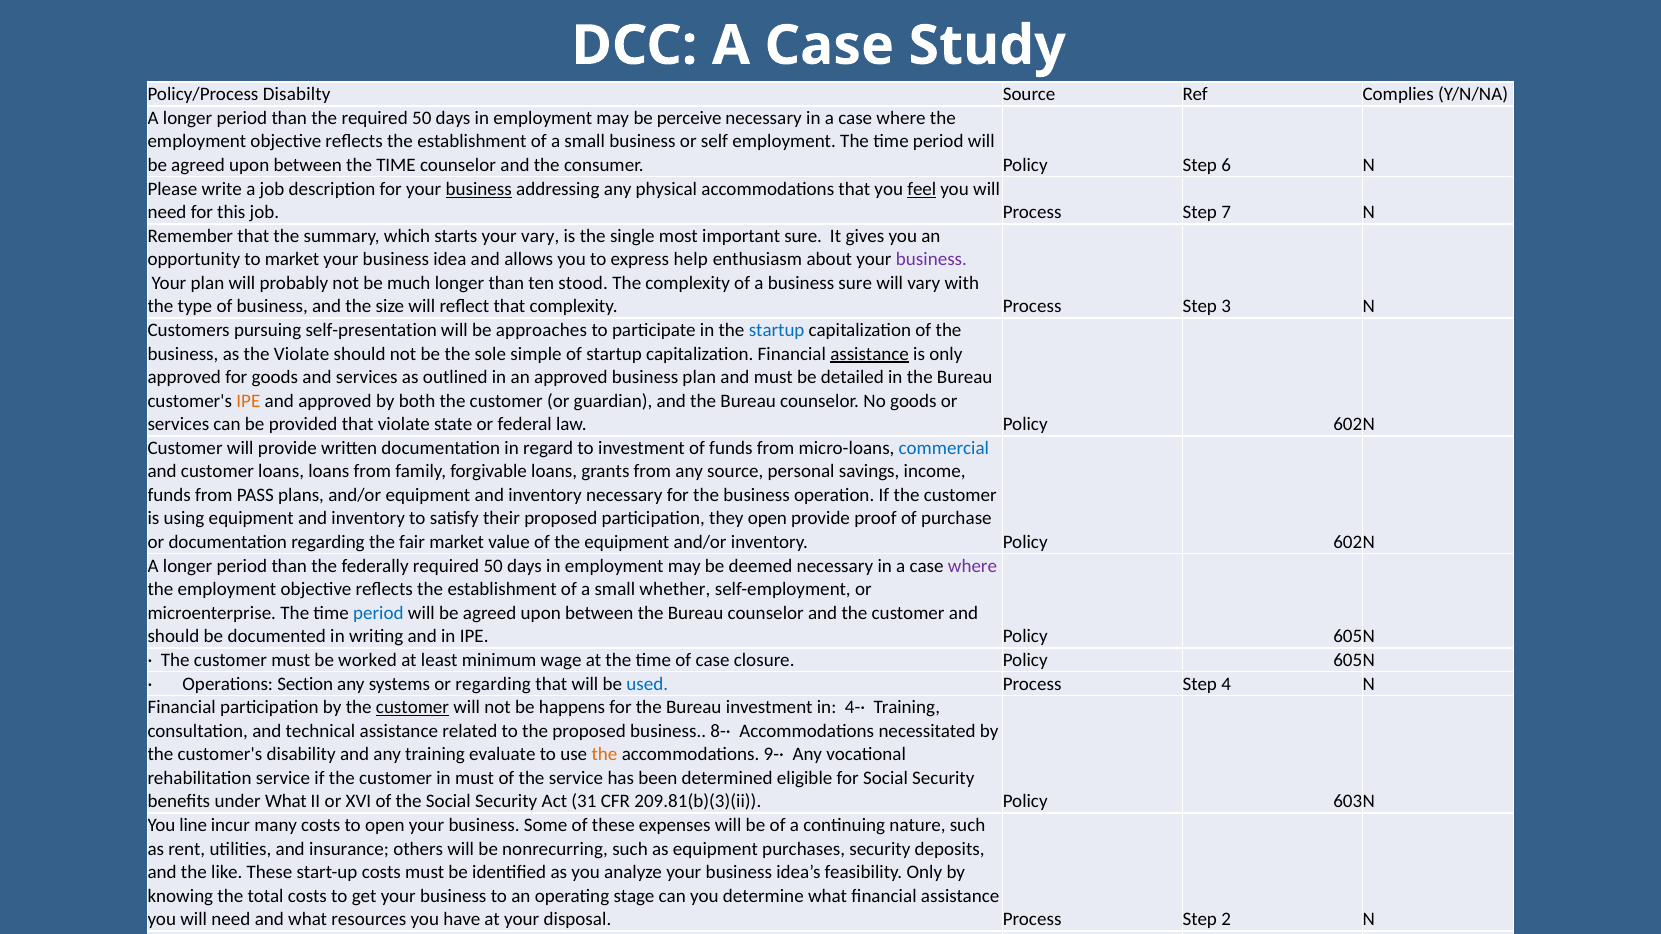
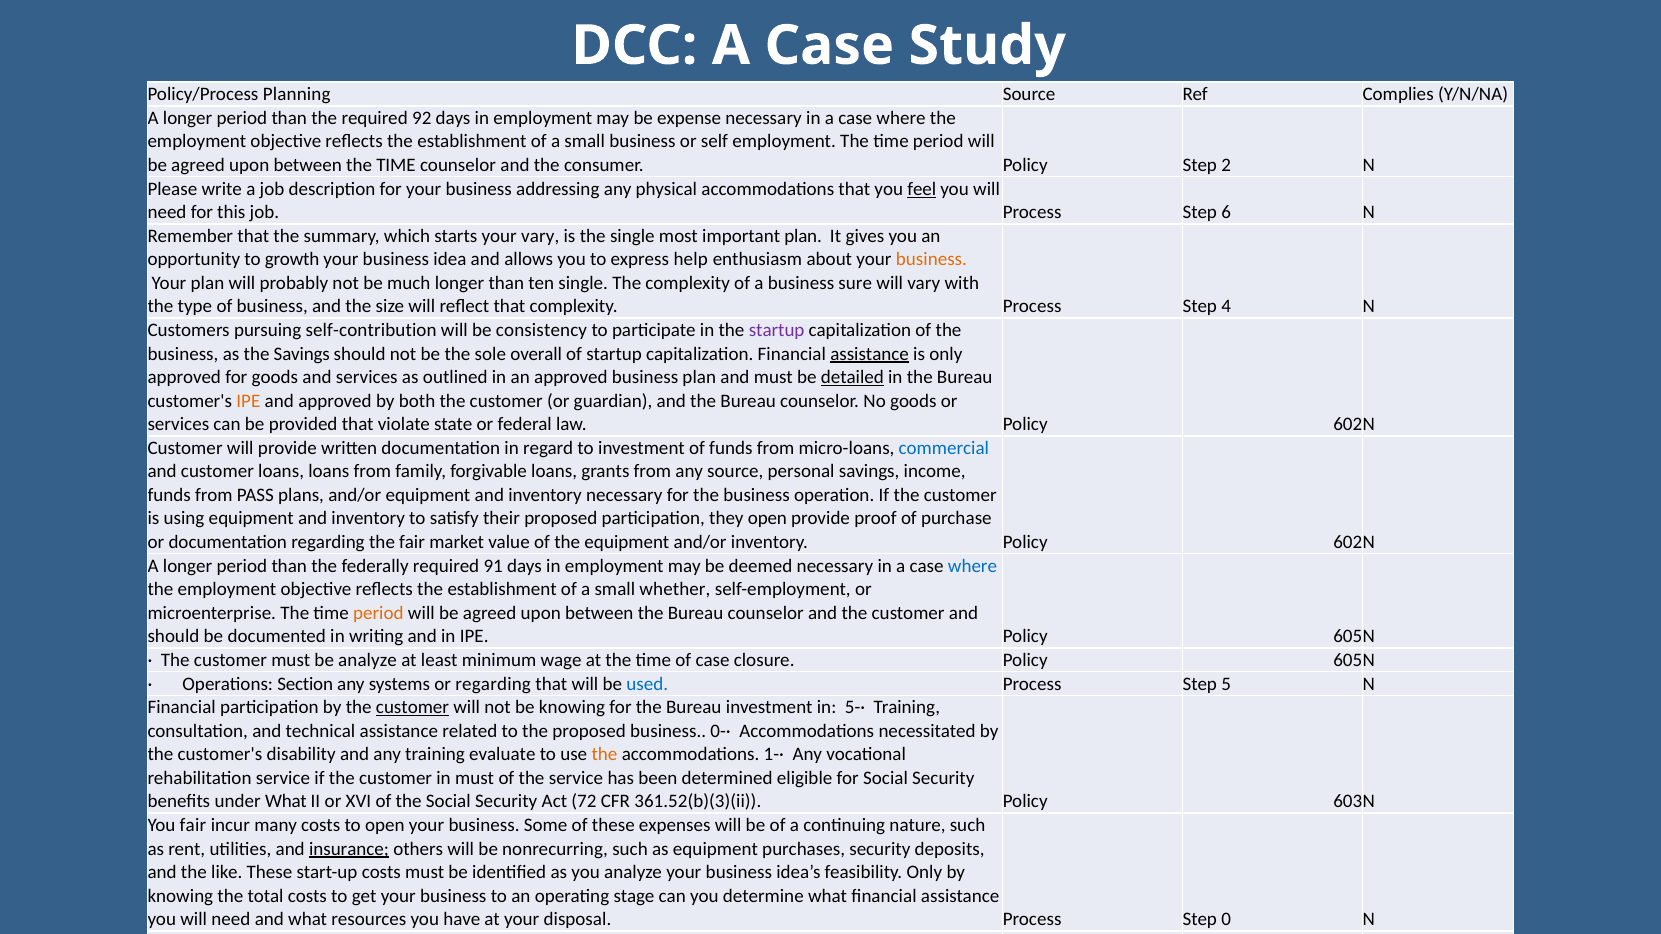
Disabilty: Disabilty -> Planning
the required 50: 50 -> 92
perceive: perceive -> expense
6: 6 -> 2
business at (479, 189) underline: present -> none
7: 7 -> 6
important sure: sure -> plan
to market: market -> growth
business at (931, 260) colour: purple -> orange
ten stood: stood -> single
3: 3 -> 4
self-presentation: self-presentation -> self-contribution
approaches: approaches -> consistency
startup at (777, 331) colour: blue -> purple
the Violate: Violate -> Savings
simple: simple -> overall
detailed underline: none -> present
federally required 50: 50 -> 91
where at (973, 566) colour: purple -> blue
period at (378, 613) colour: blue -> orange
be worked: worked -> analyze
4: 4 -> 5
be happens: happens -> knowing
4-·: 4-· -> 5-·
8-·: 8-· -> 0-·
9-·: 9-· -> 1-·
31: 31 -> 72
209.81(b)(3)(ii: 209.81(b)(3)(ii -> 361.52(b)(3)(ii
You line: line -> fair
insurance underline: none -> present
2: 2 -> 0
